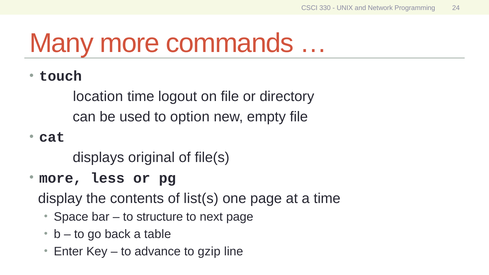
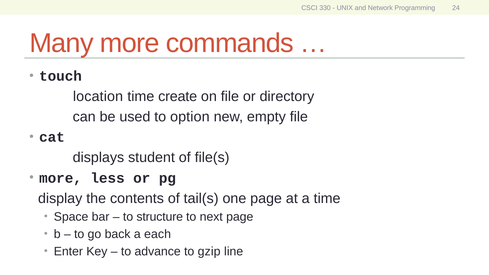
logout: logout -> create
original: original -> student
list(s: list(s -> tail(s
table: table -> each
